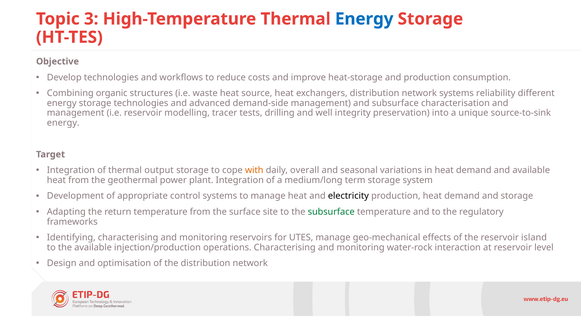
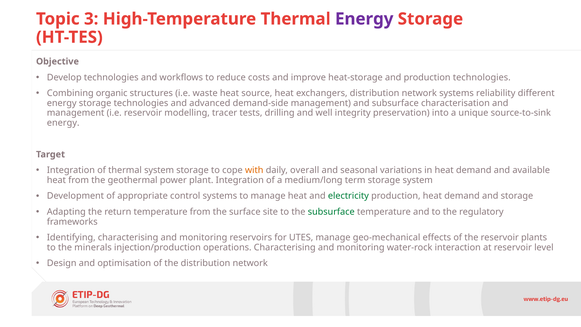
Energy at (364, 19) colour: blue -> purple
production consumption: consumption -> technologies
thermal output: output -> system
electricity colour: black -> green
island: island -> plants
the available: available -> minerals
